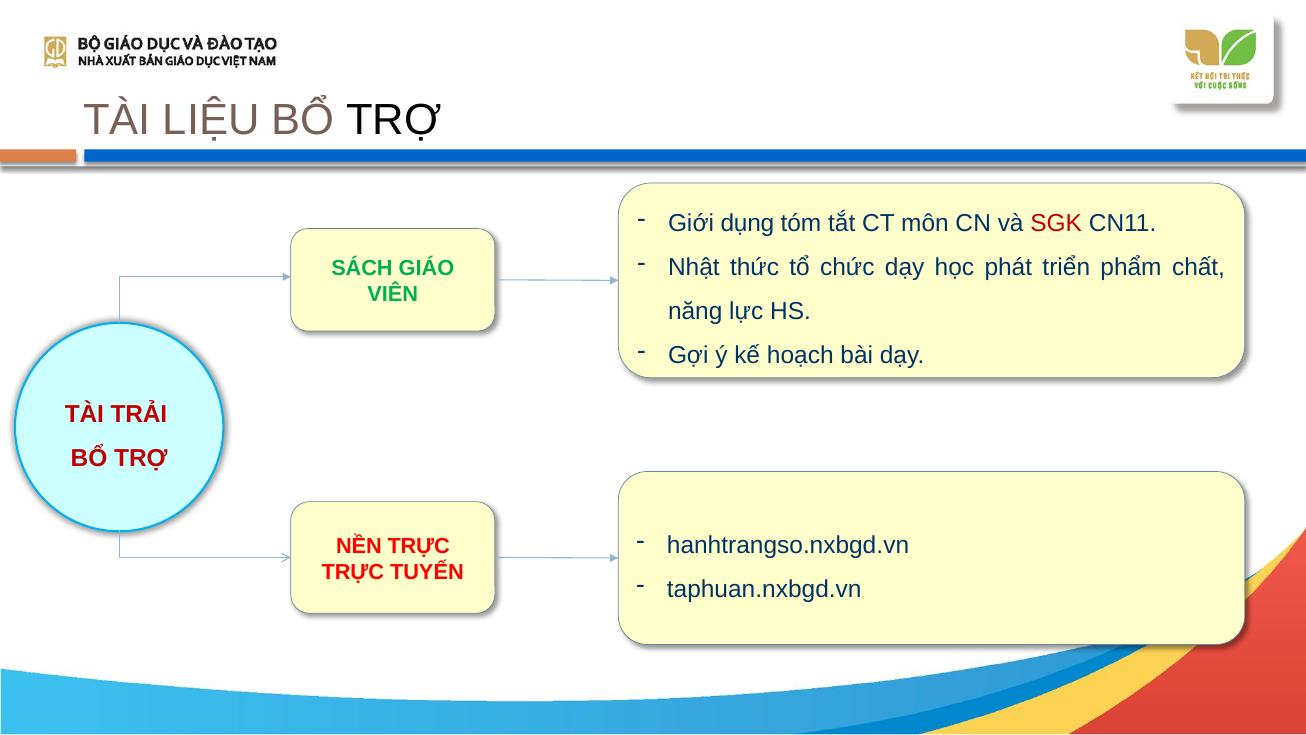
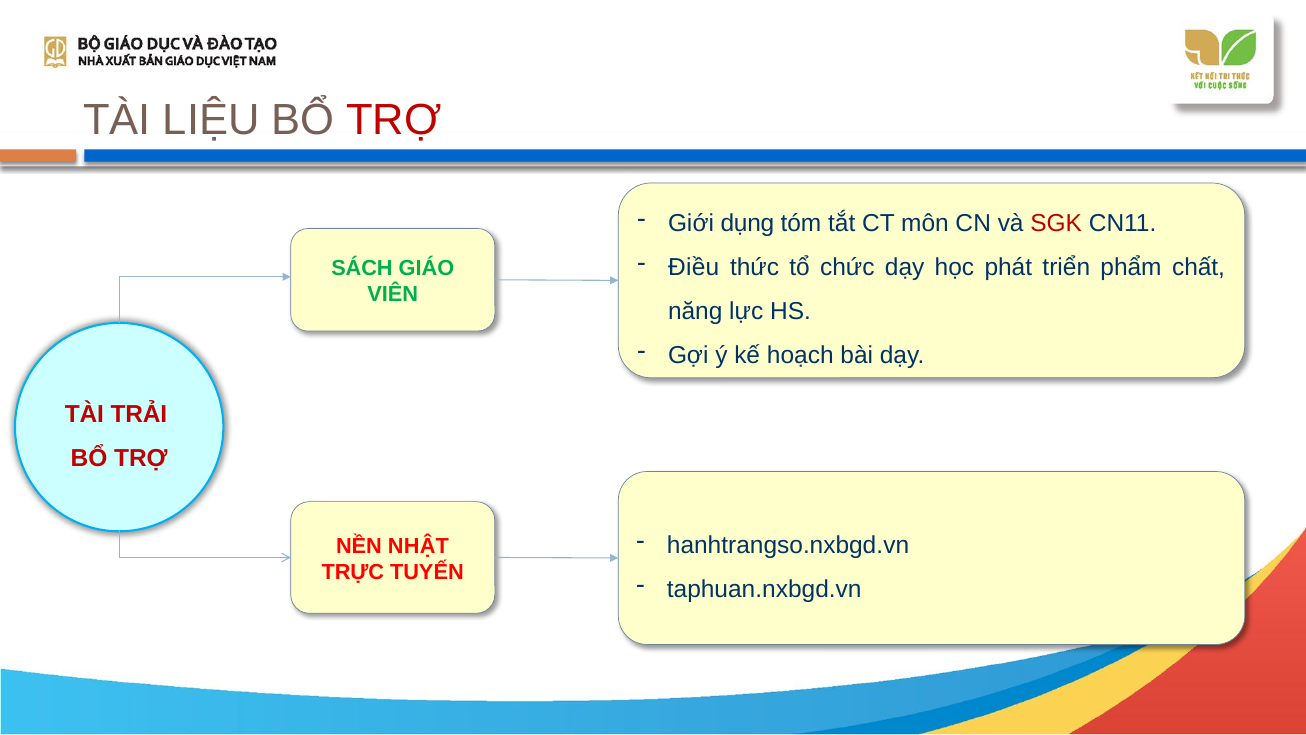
TRỢ at (394, 120) colour: black -> red
Nhật: Nhật -> Điều
NỀN TRỰC: TRỰC -> NHẬT
